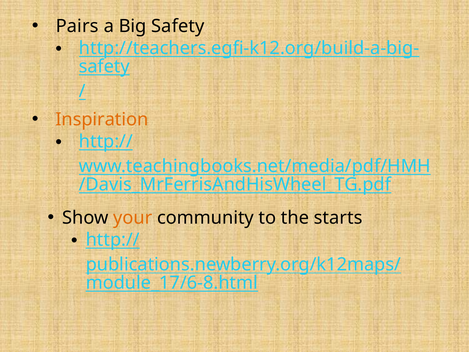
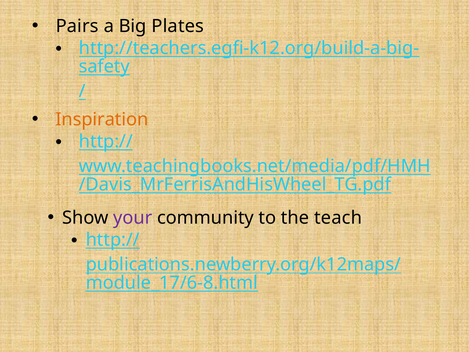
Big Safety: Safety -> Plates
your colour: orange -> purple
starts: starts -> teach
